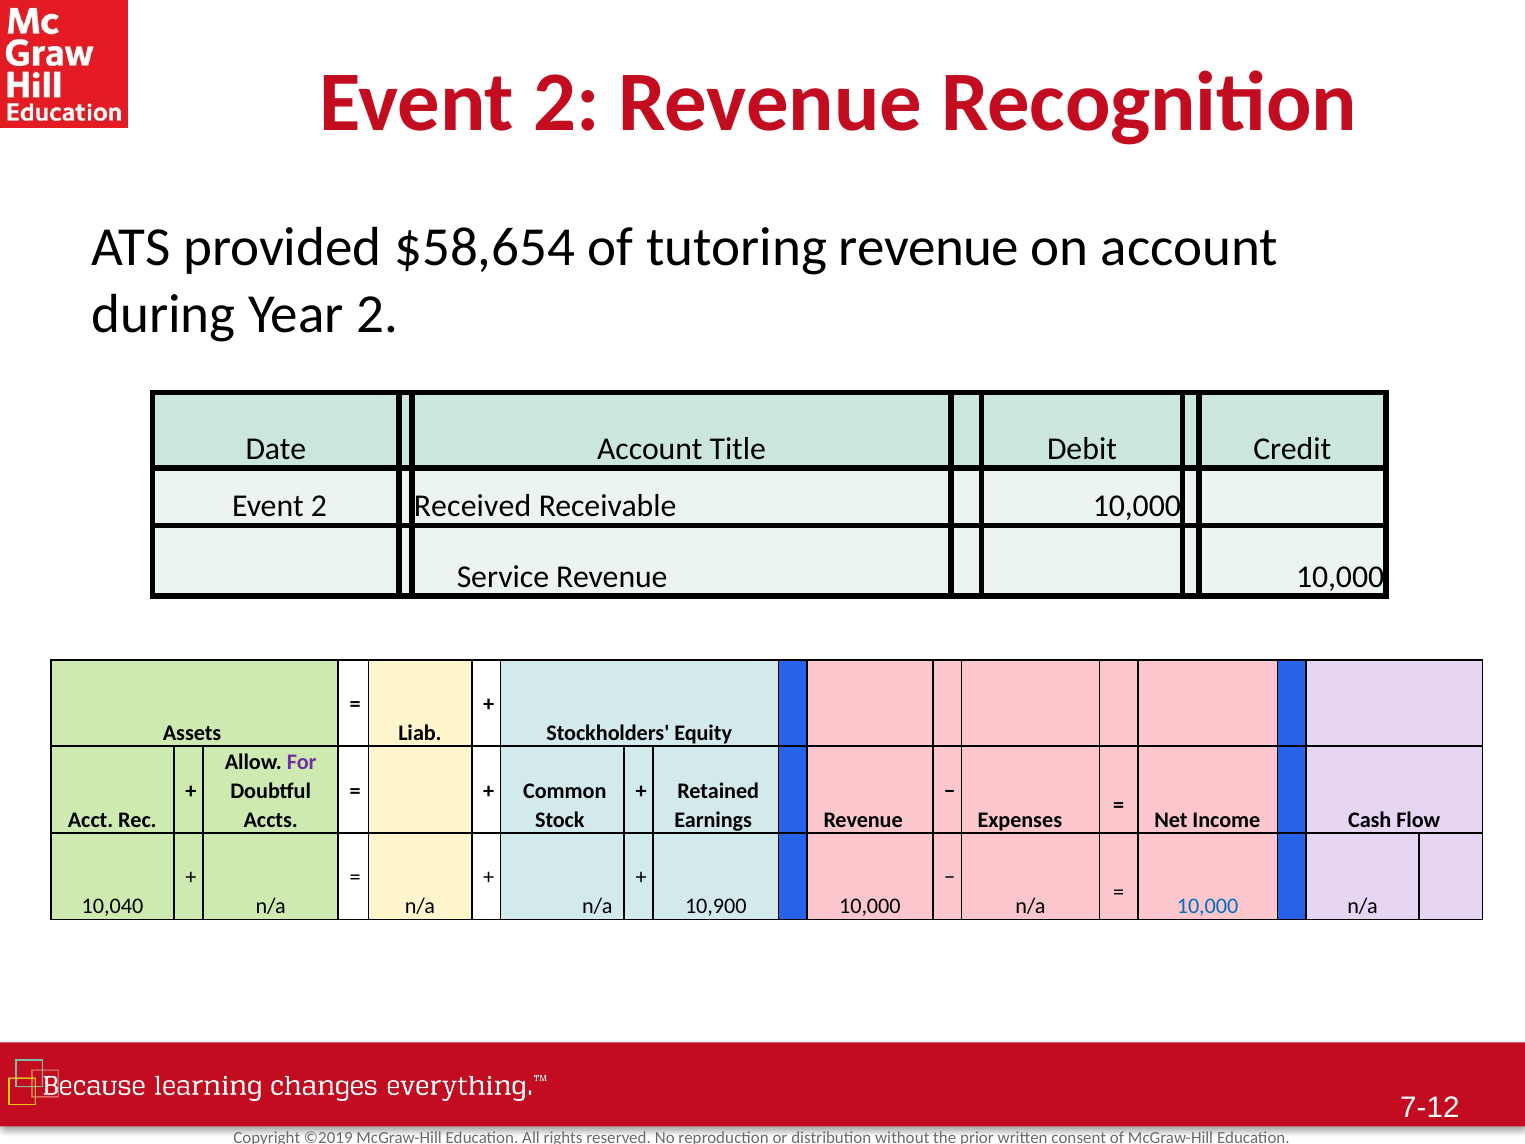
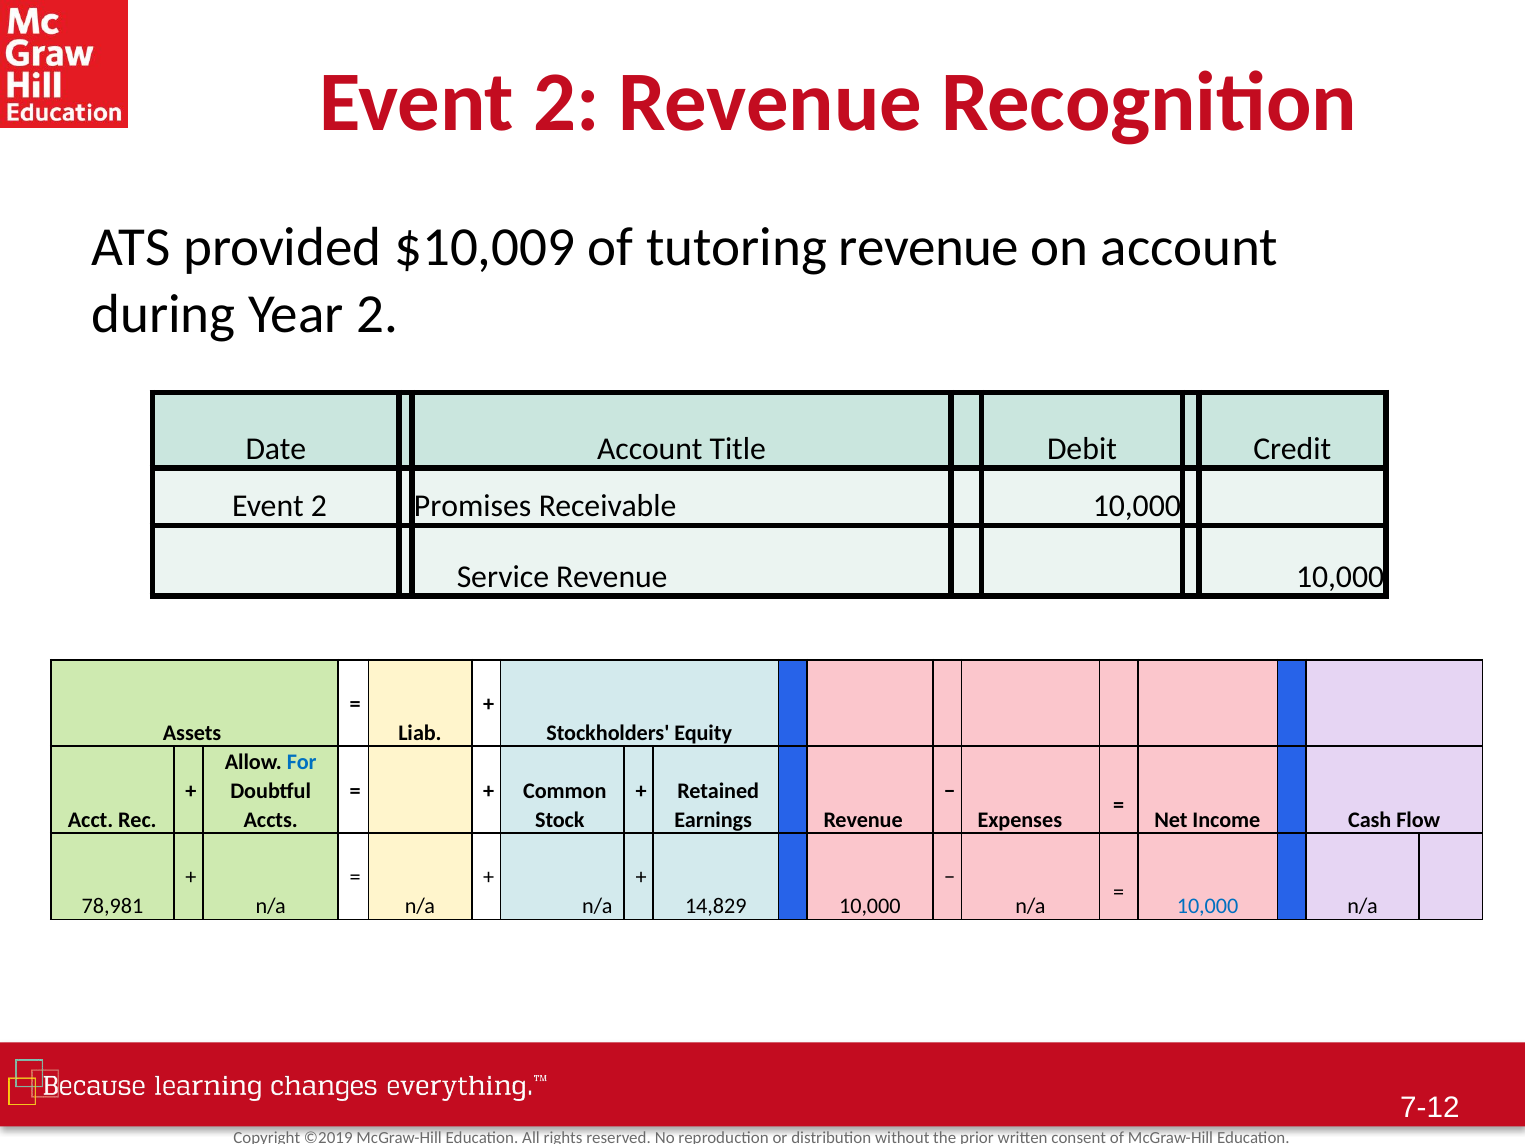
$58,654: $58,654 -> $10,009
Received: Received -> Promises
For colour: purple -> blue
10,040: 10,040 -> 78,981
10,900: 10,900 -> 14,829
